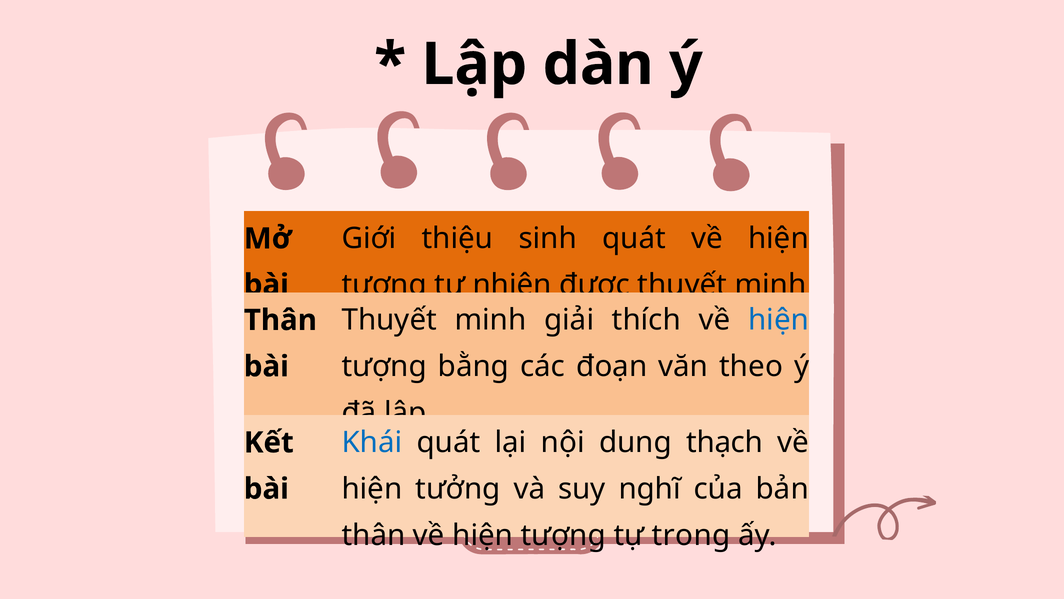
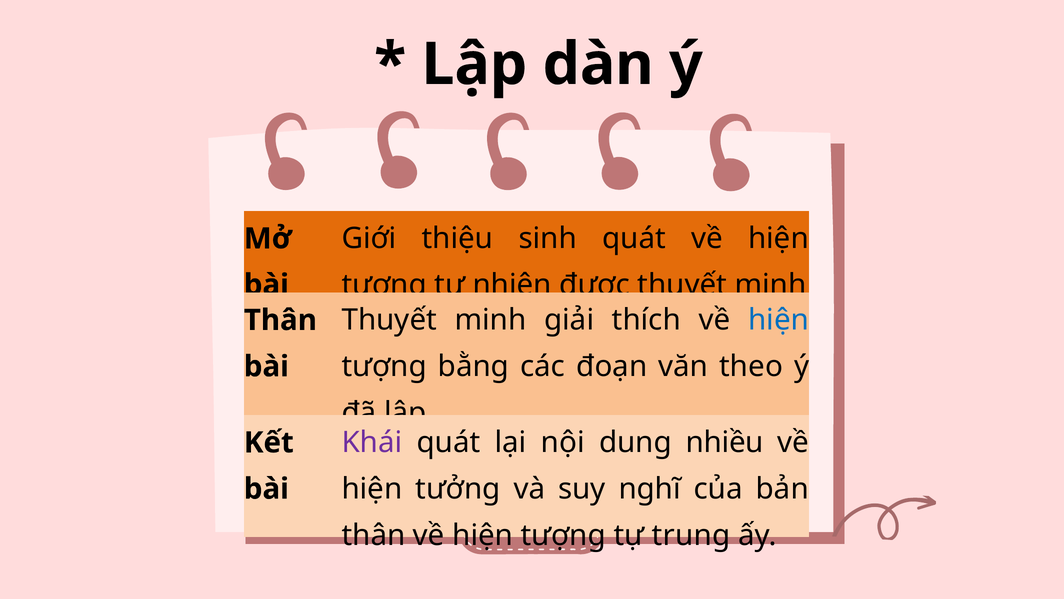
Khái colour: blue -> purple
thạch: thạch -> nhiều
trọng: trọng -> trung
